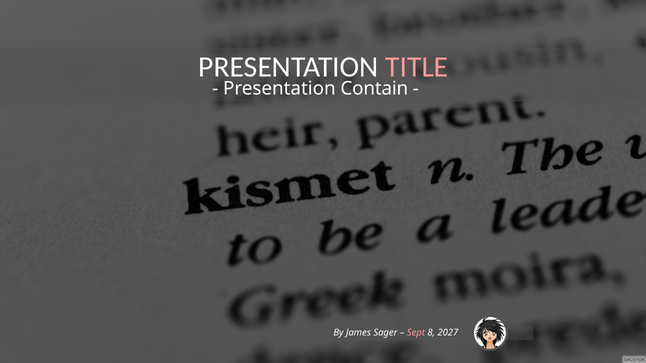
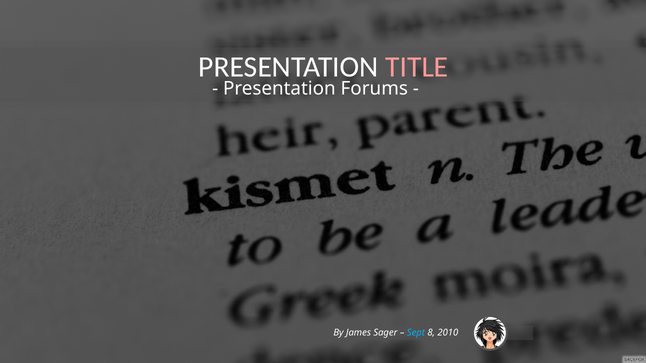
Contain: Contain -> Forums
Sept colour: pink -> light blue
2027: 2027 -> 2010
